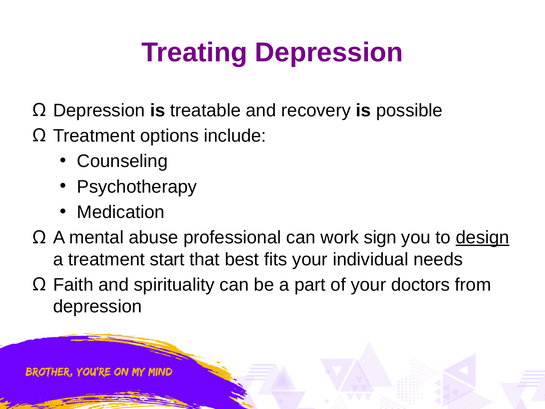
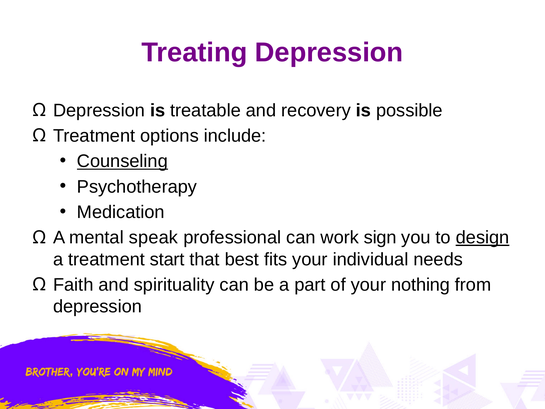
Counseling underline: none -> present
abuse: abuse -> speak
doctors: doctors -> nothing
